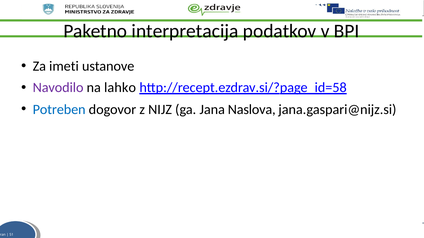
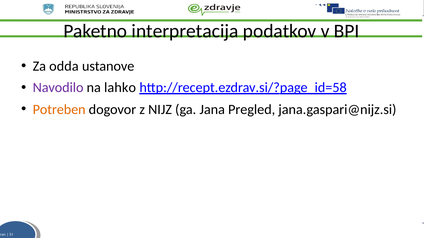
imeti: imeti -> odda
Potreben colour: blue -> orange
Naslova: Naslova -> Pregled
